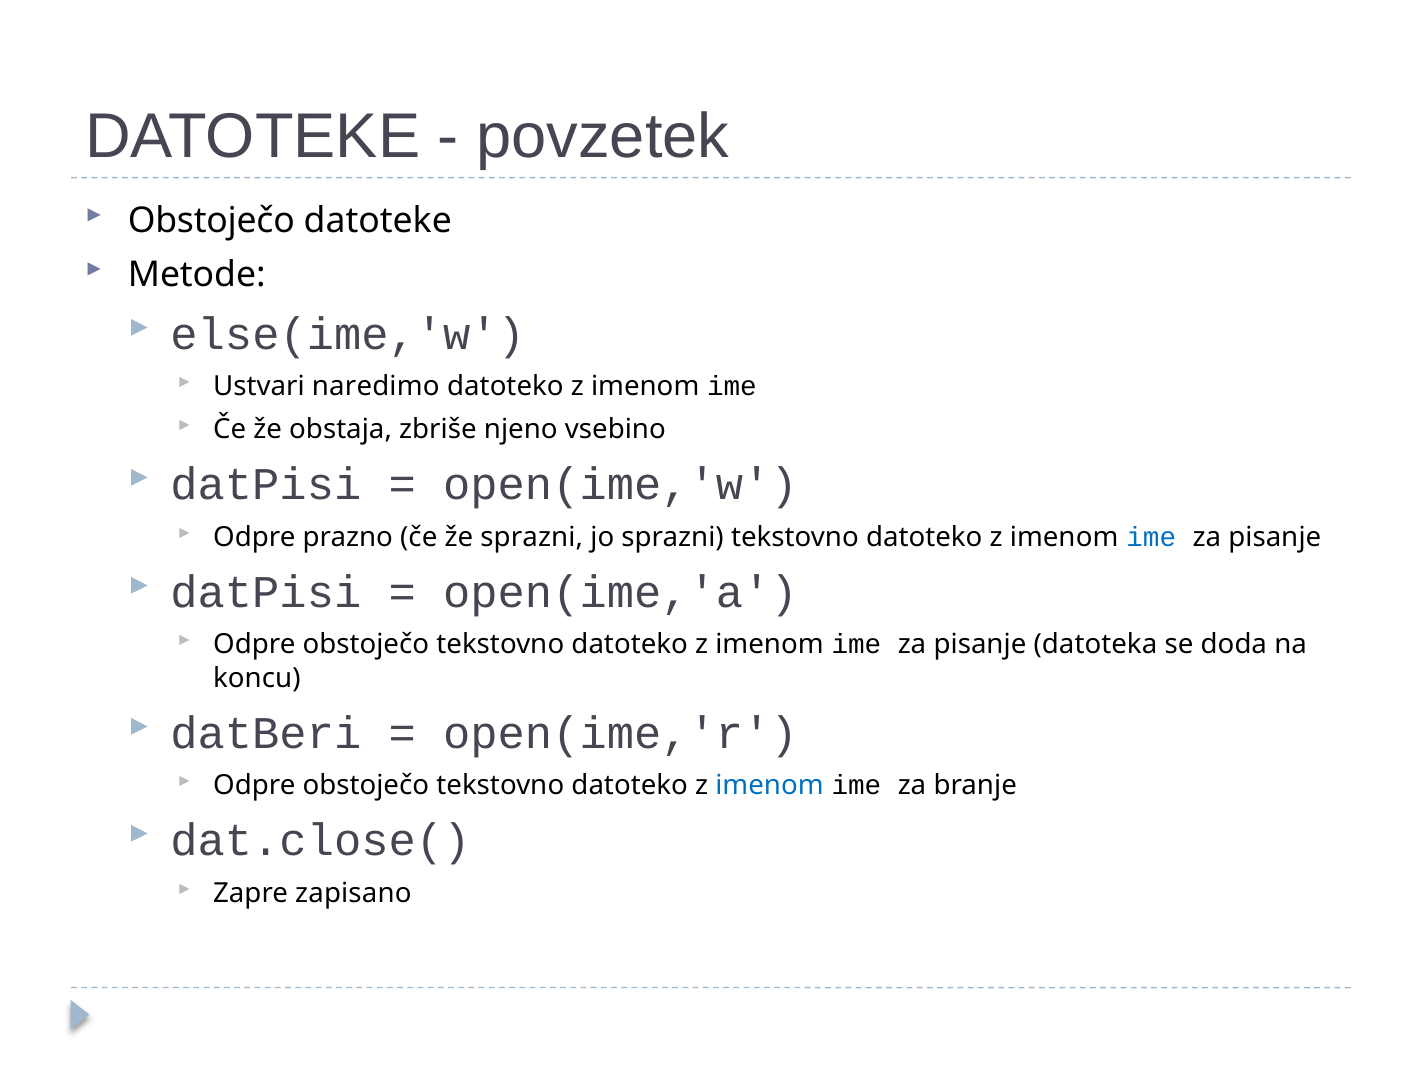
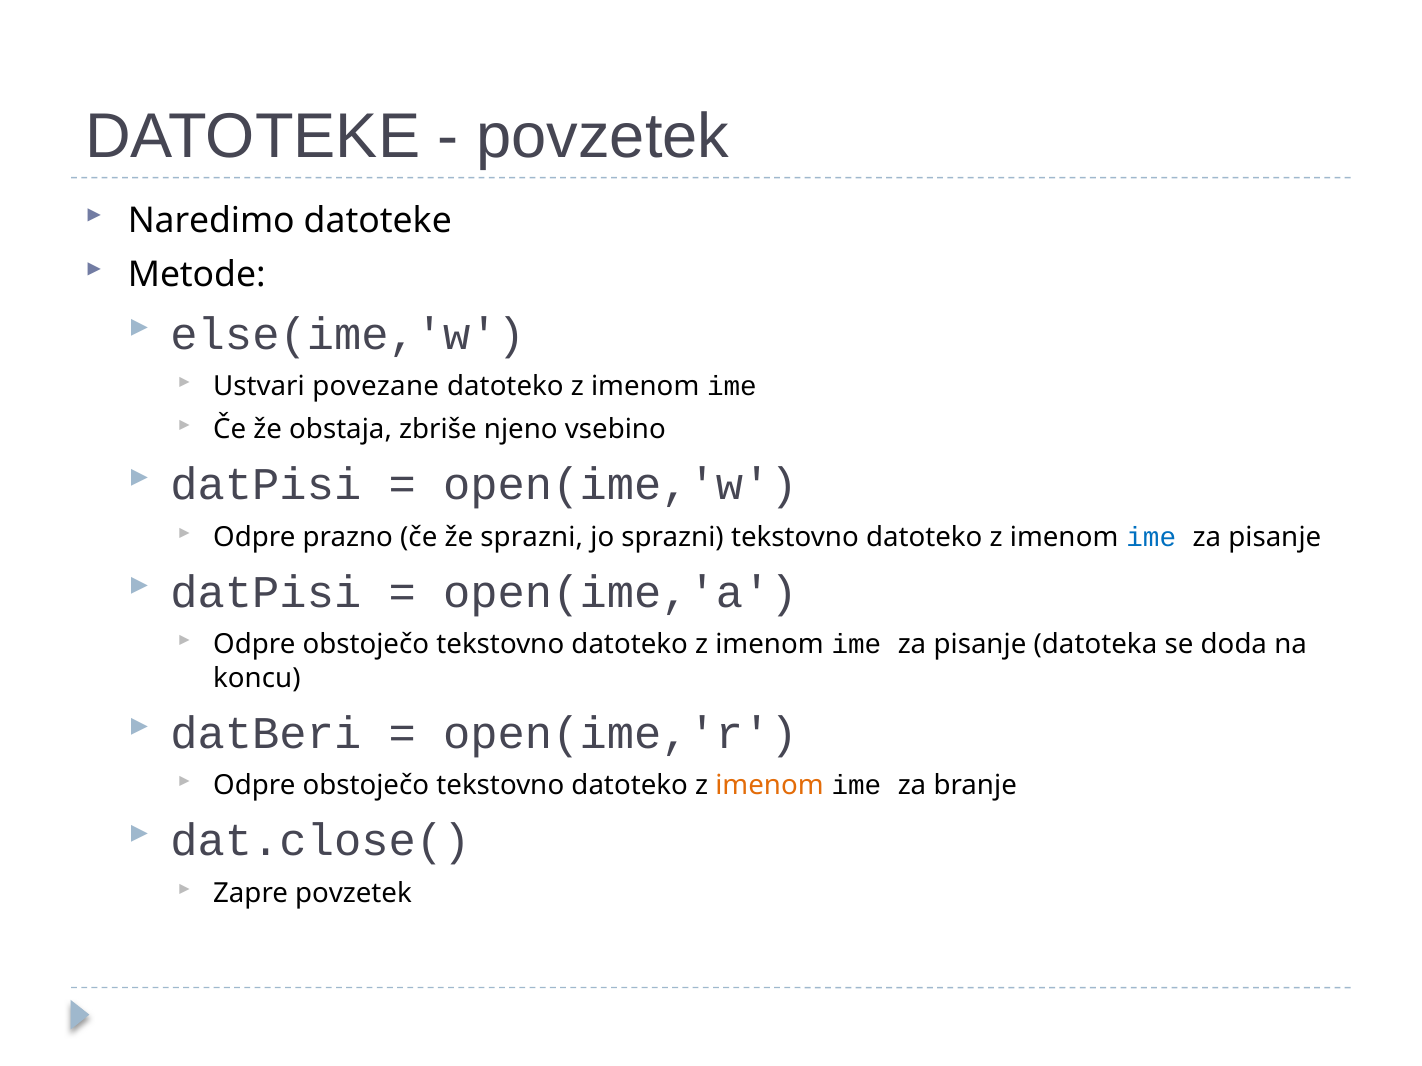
Obstoječo at (211, 221): Obstoječo -> Naredimo
naredimo: naredimo -> povezane
imenom at (770, 786) colour: blue -> orange
Zapre zapisano: zapisano -> povzetek
